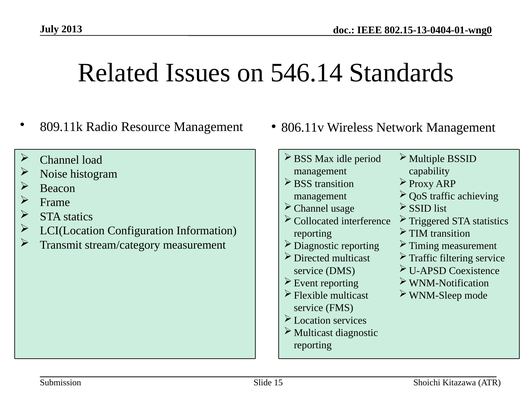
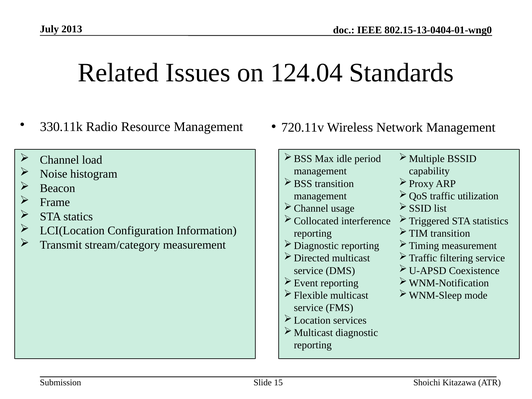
546.14: 546.14 -> 124.04
809.11k: 809.11k -> 330.11k
806.11v: 806.11v -> 720.11v
achieving: achieving -> utilization
